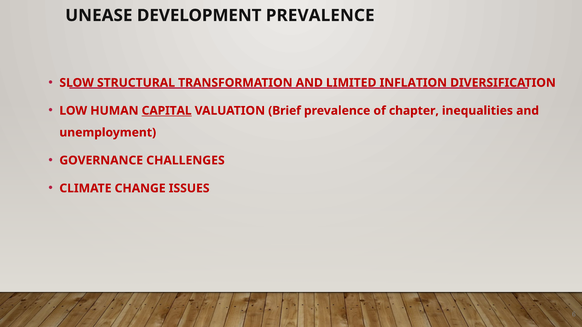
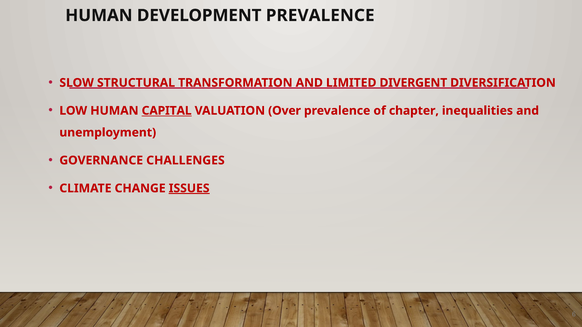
UNEASE at (99, 15): UNEASE -> HUMAN
INFLATION: INFLATION -> DIVERGENT
Brief: Brief -> Over
ISSUES underline: none -> present
